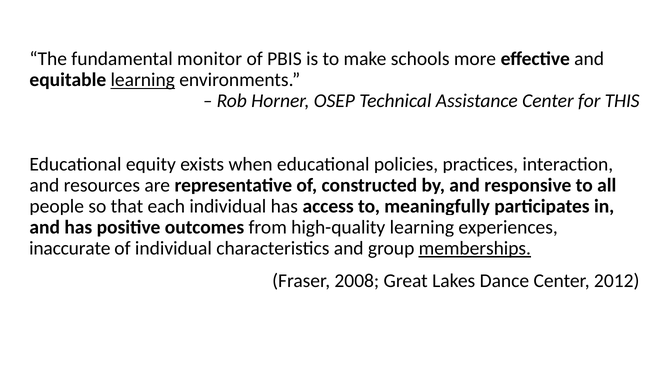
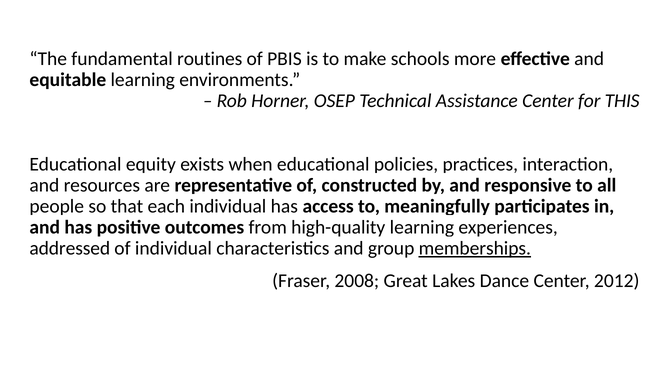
monitor: monitor -> routines
learning at (143, 80) underline: present -> none
inaccurate: inaccurate -> addressed
